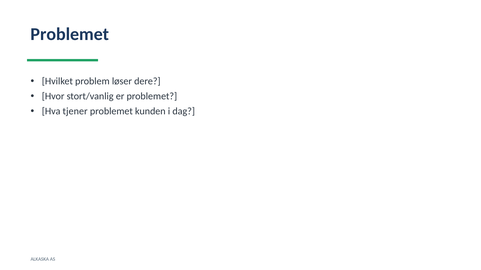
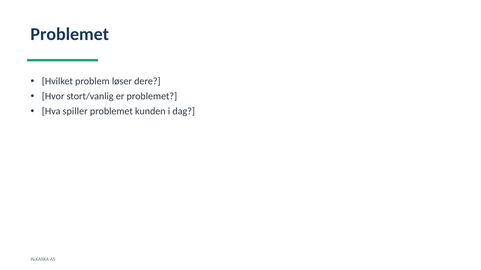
tjener: tjener -> spiller
